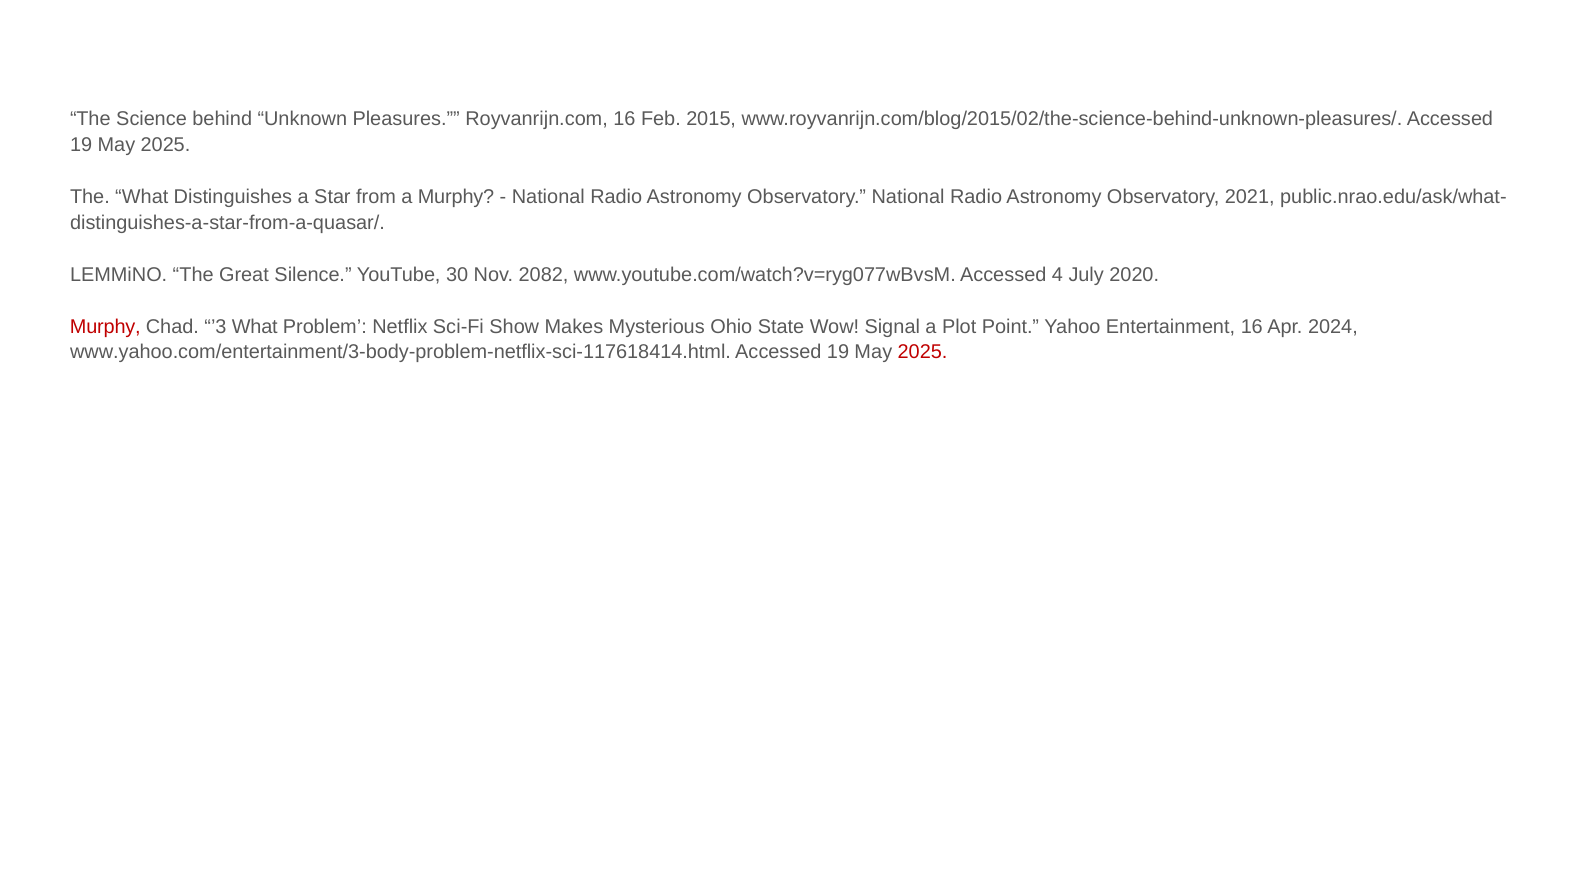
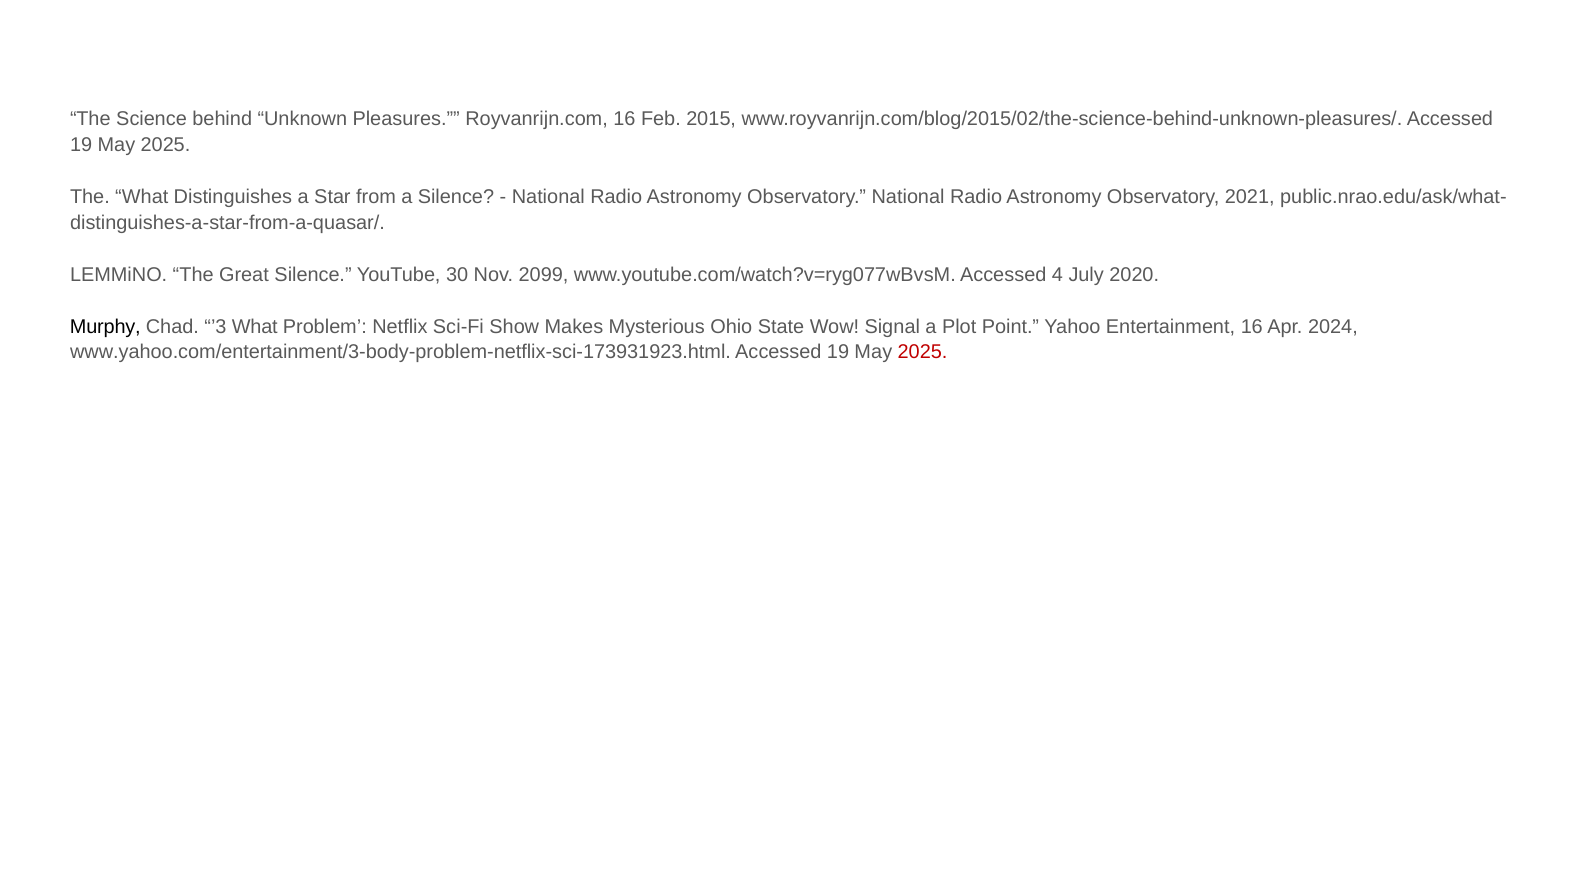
a Murphy: Murphy -> Silence
2082: 2082 -> 2099
Murphy at (105, 327) colour: red -> black
www.yahoo.com/entertainment/3-body-problem-netflix-sci-117618414.html: www.yahoo.com/entertainment/3-body-problem-netflix-sci-117618414.html -> www.yahoo.com/entertainment/3-body-problem-netflix-sci-173931923.html
